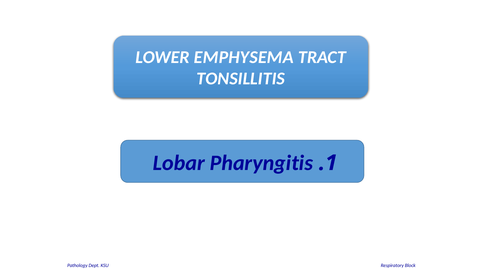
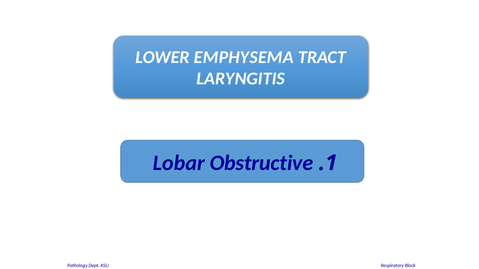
TONSILLITIS: TONSILLITIS -> LARYNGITIS
Pharyngitis: Pharyngitis -> Obstructive
